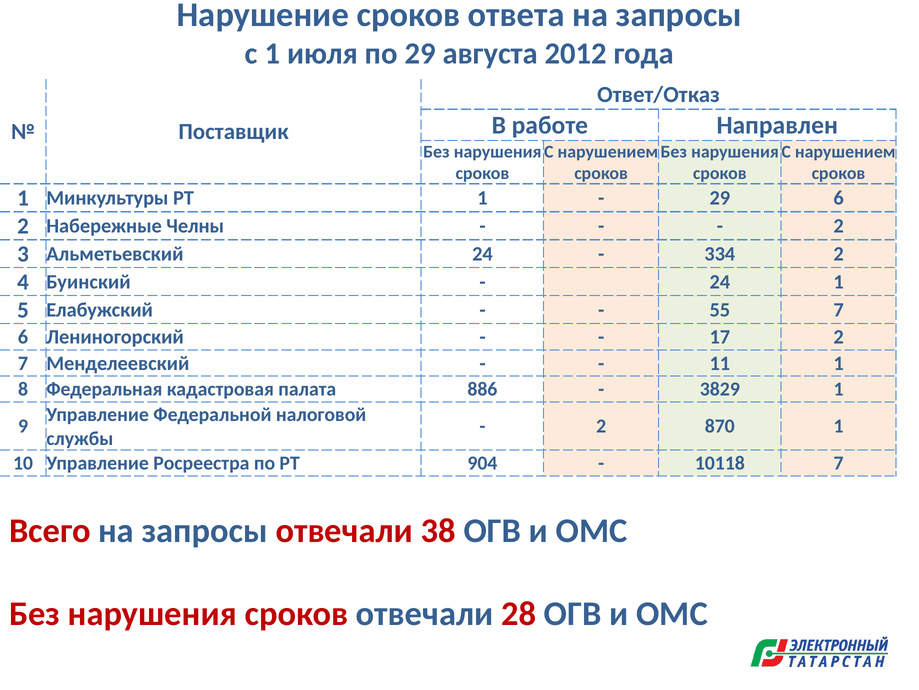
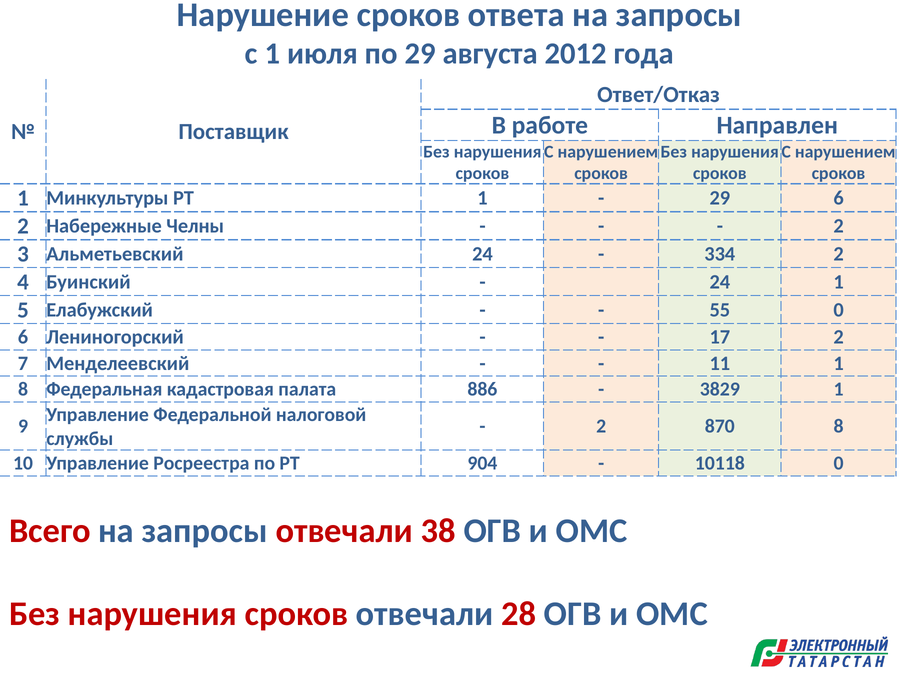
55 7: 7 -> 0
870 1: 1 -> 8
10118 7: 7 -> 0
